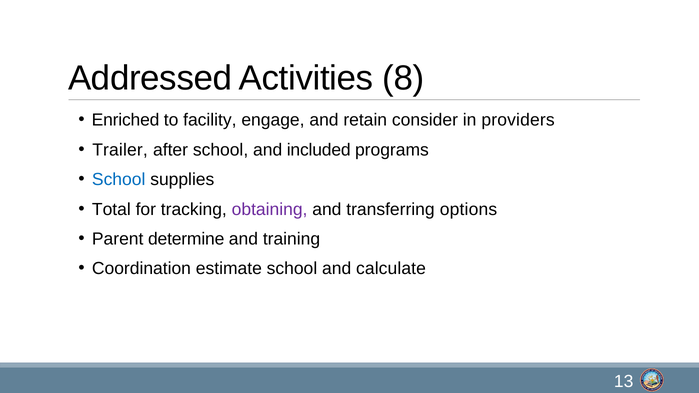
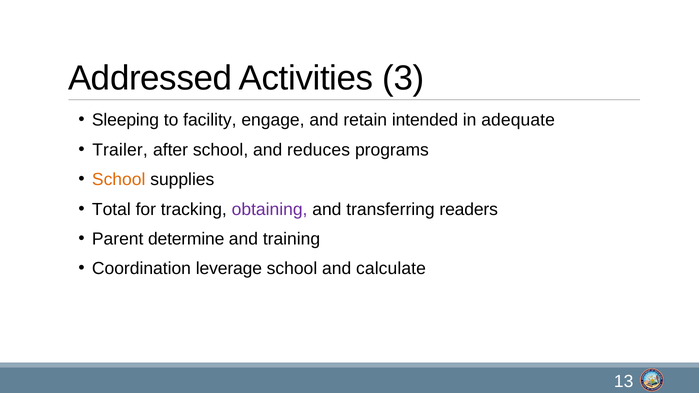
8: 8 -> 3
Enriched: Enriched -> Sleeping
consider: consider -> intended
providers: providers -> adequate
included: included -> reduces
School at (119, 180) colour: blue -> orange
options: options -> readers
estimate: estimate -> leverage
